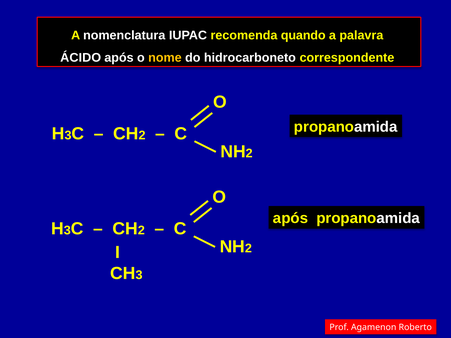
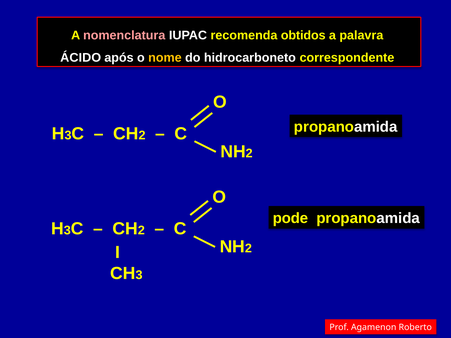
nomenclatura colour: white -> pink
quando: quando -> obtidos
após at (291, 219): após -> pode
